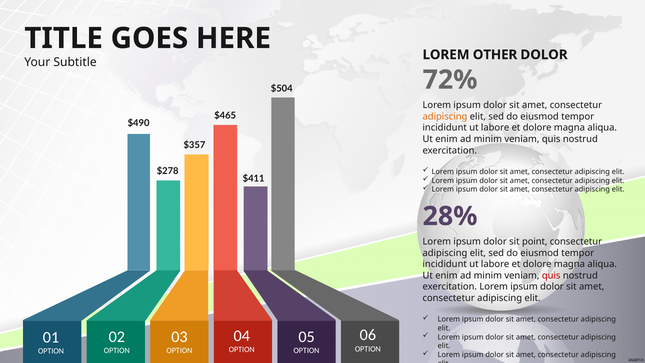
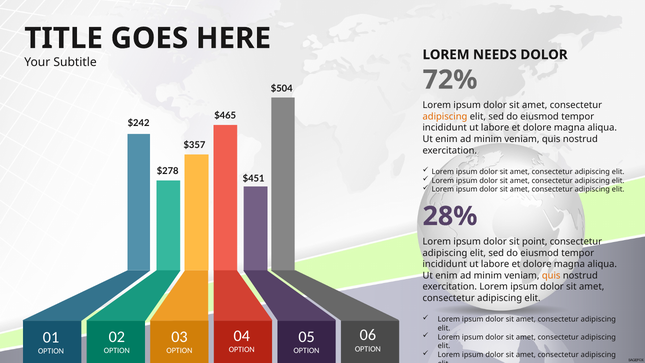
OTHER: OTHER -> NEEDS
$490: $490 -> $242
$411: $411 -> $451
quis at (551, 275) colour: red -> orange
